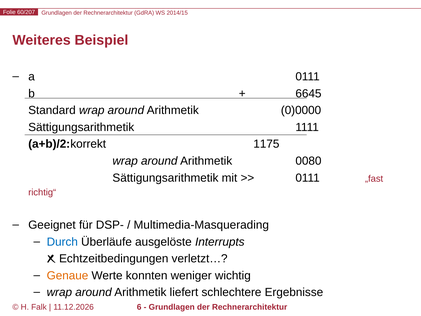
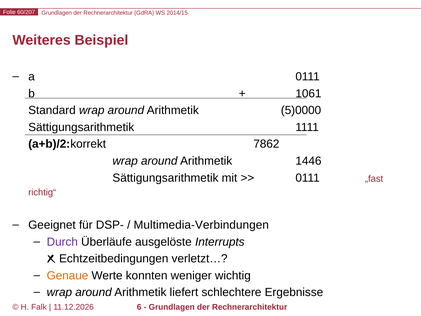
6645: 6645 -> 1061
0)0000: 0)0000 -> 5)0000
1175: 1175 -> 7862
0080: 0080 -> 1446
Multimedia-Masquerading: Multimedia-Masquerading -> Multimedia-Verbindungen
Durch colour: blue -> purple
